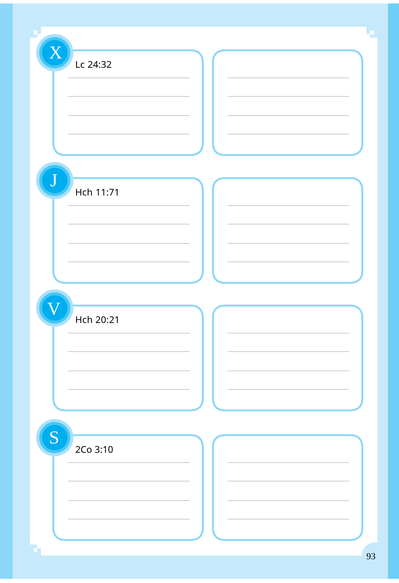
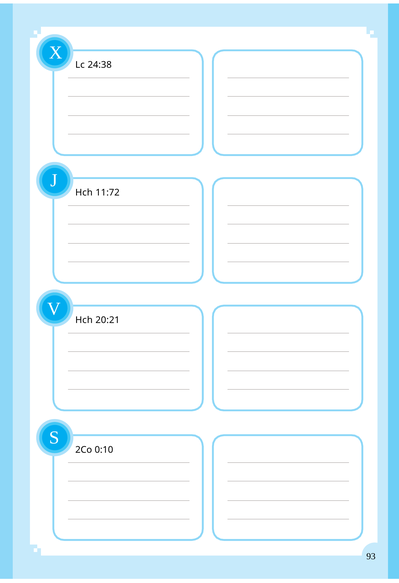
24:32: 24:32 -> 24:38
11:71: 11:71 -> 11:72
3:10: 3:10 -> 0:10
